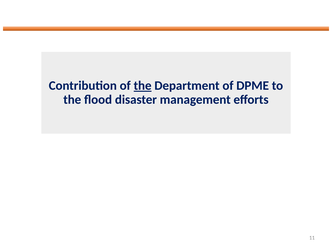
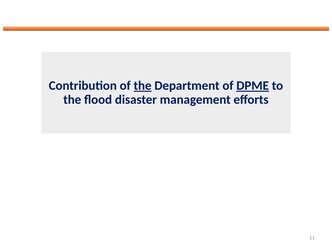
DPME underline: none -> present
